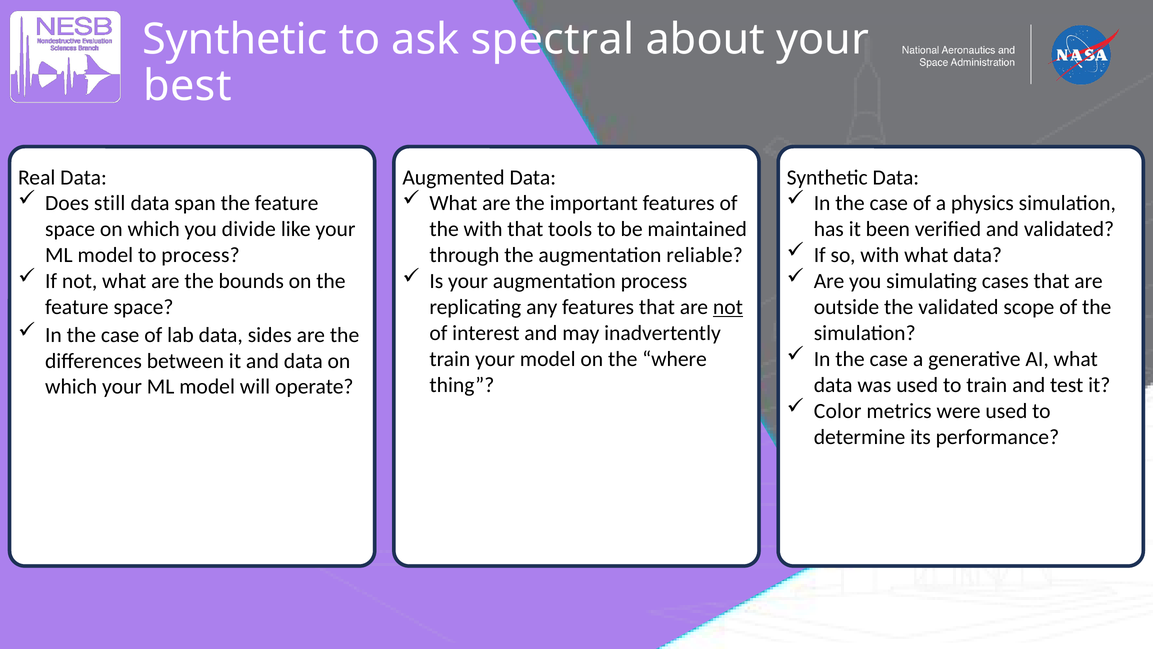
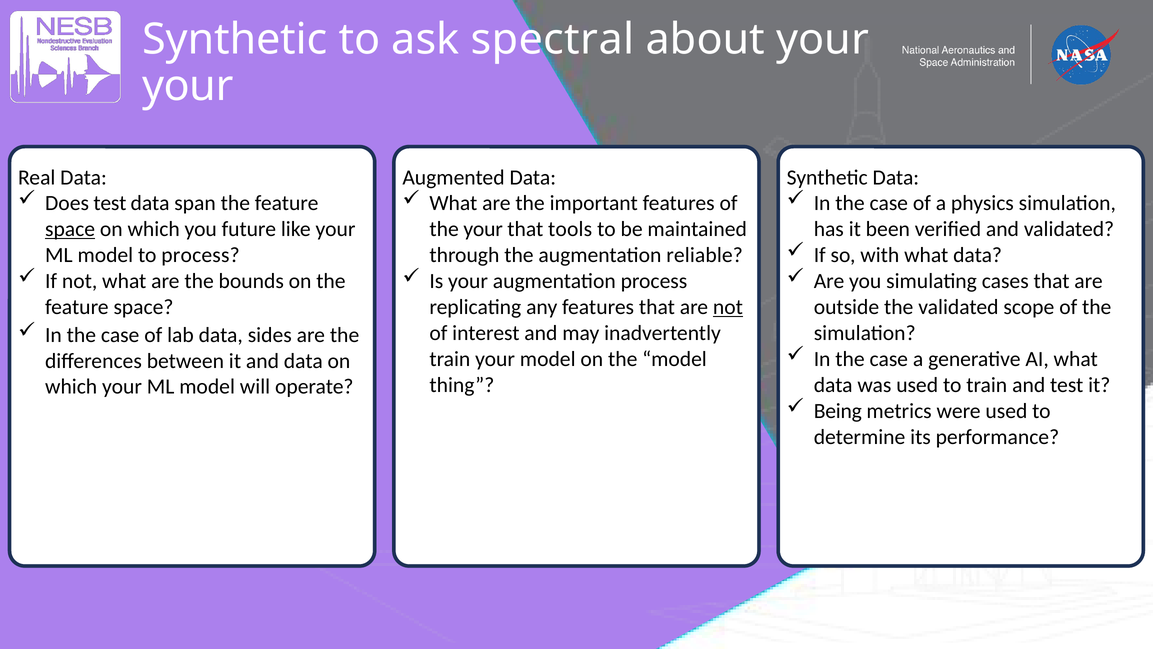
best at (187, 86): best -> your
Does still: still -> test
space at (70, 229) underline: none -> present
divide: divide -> future
the with: with -> your
the where: where -> model
Color: Color -> Being
